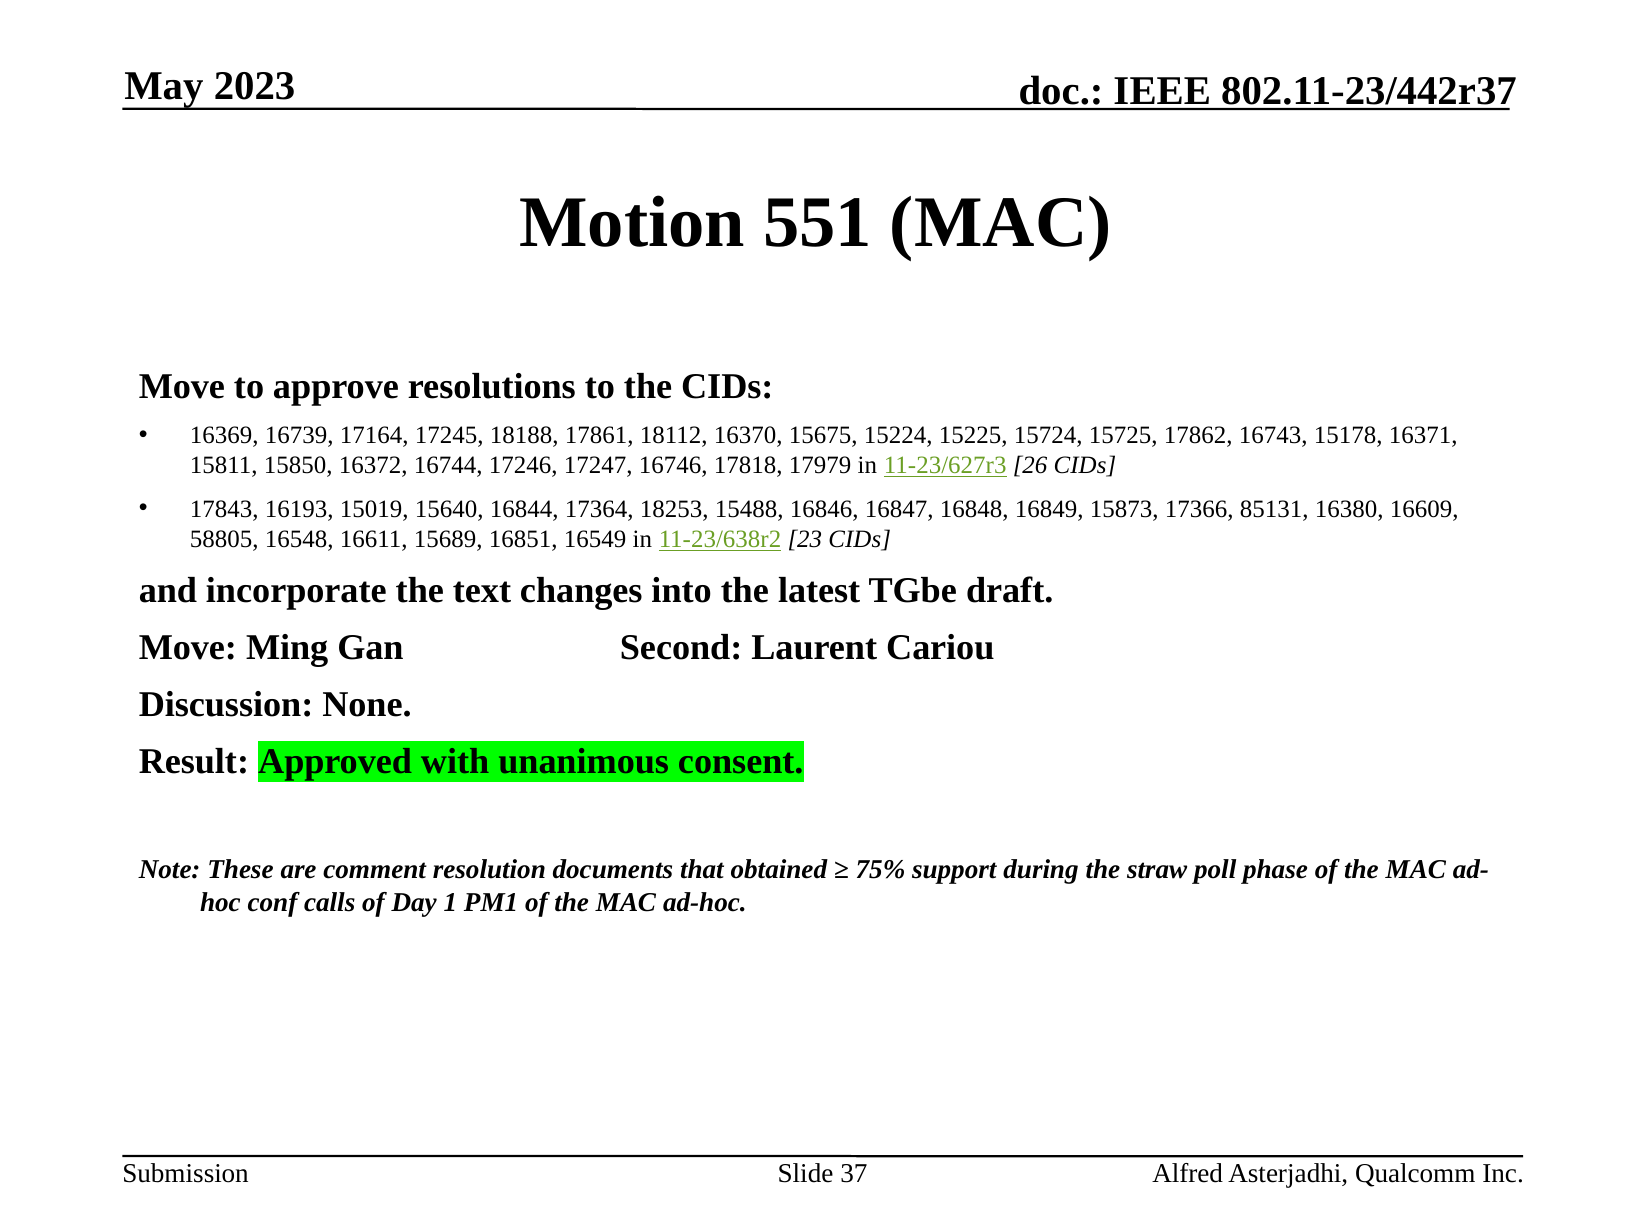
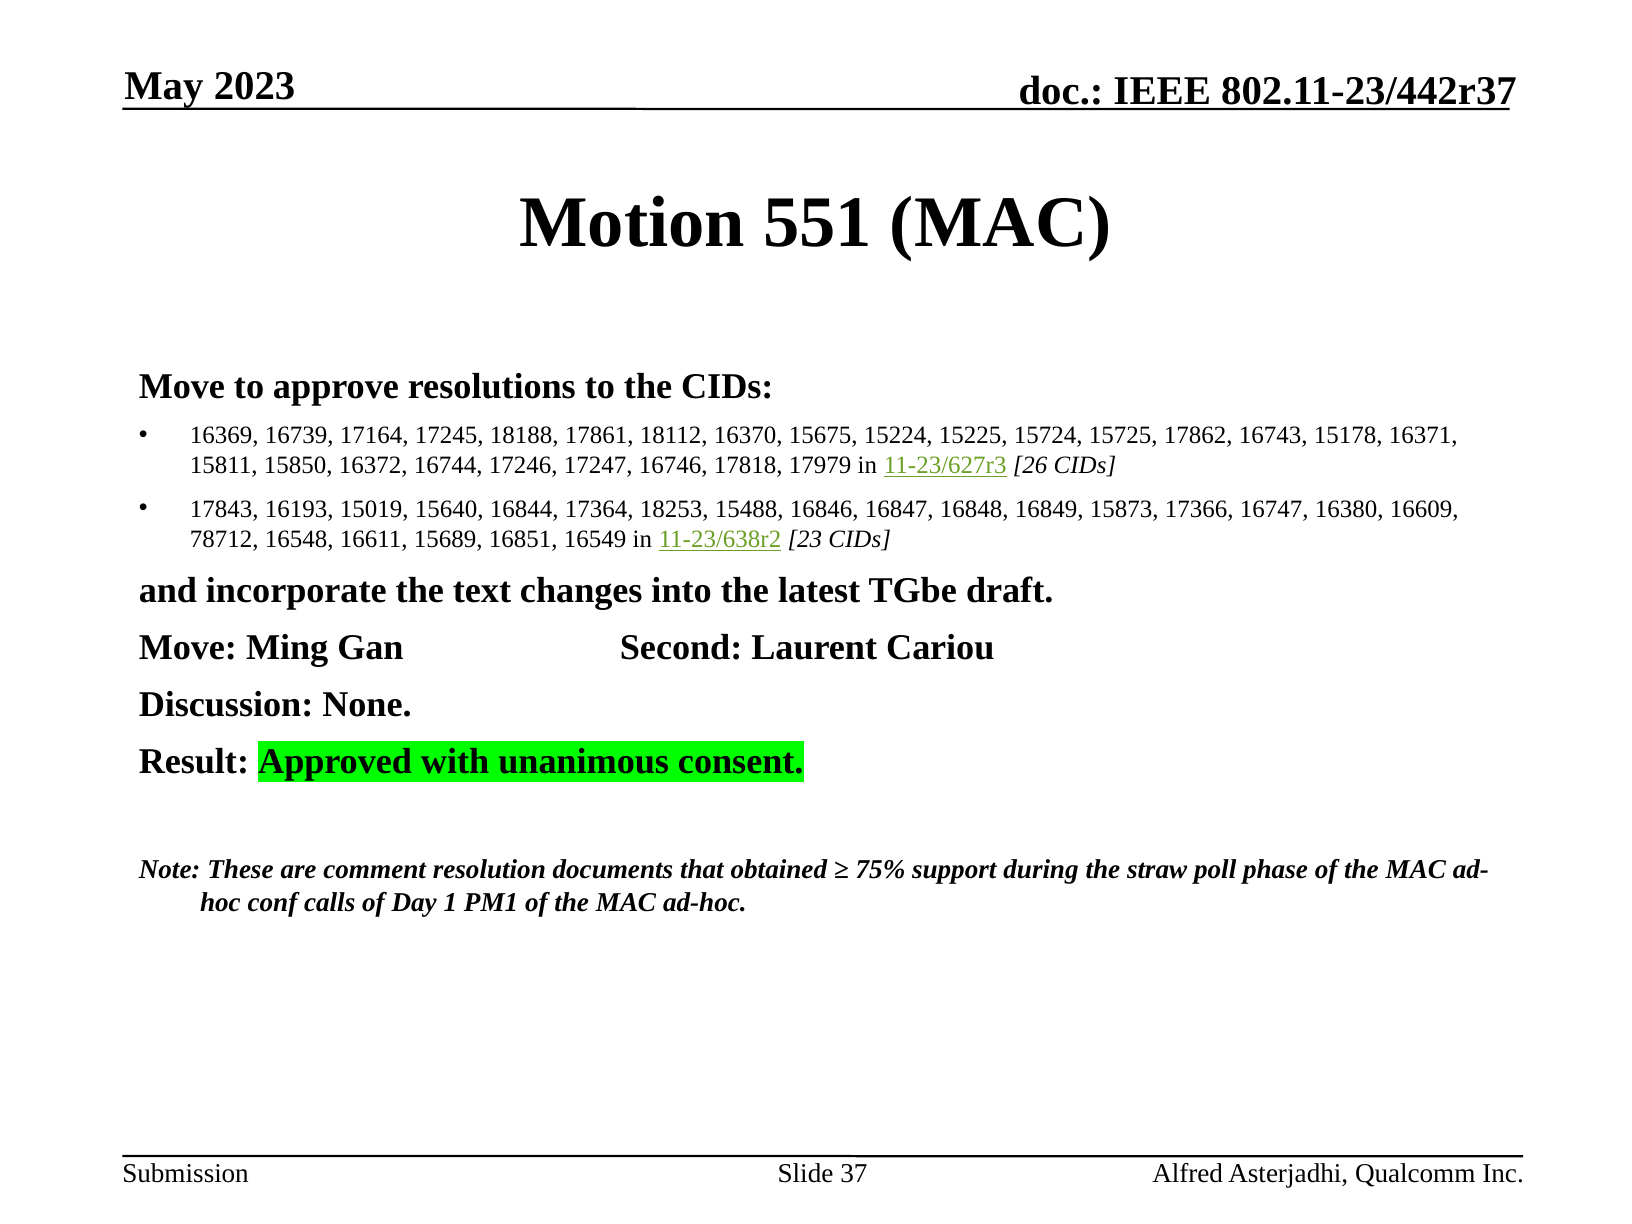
85131: 85131 -> 16747
58805: 58805 -> 78712
